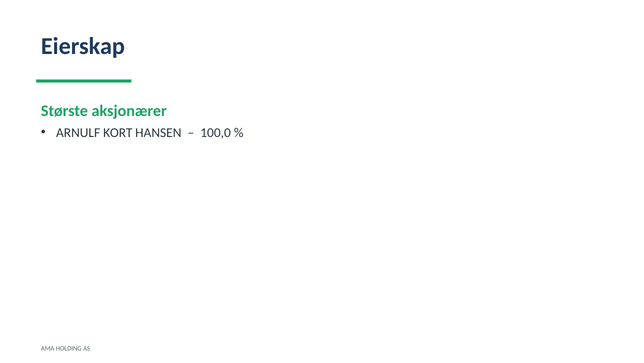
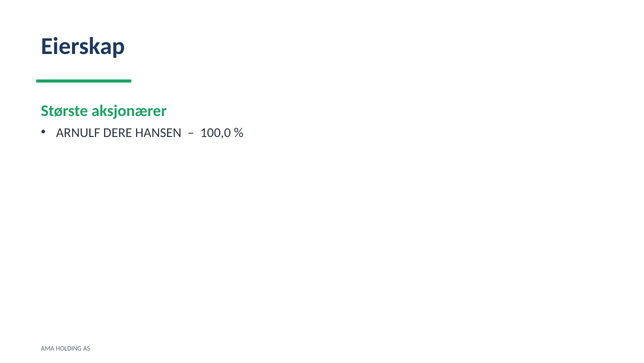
KORT: KORT -> DERE
